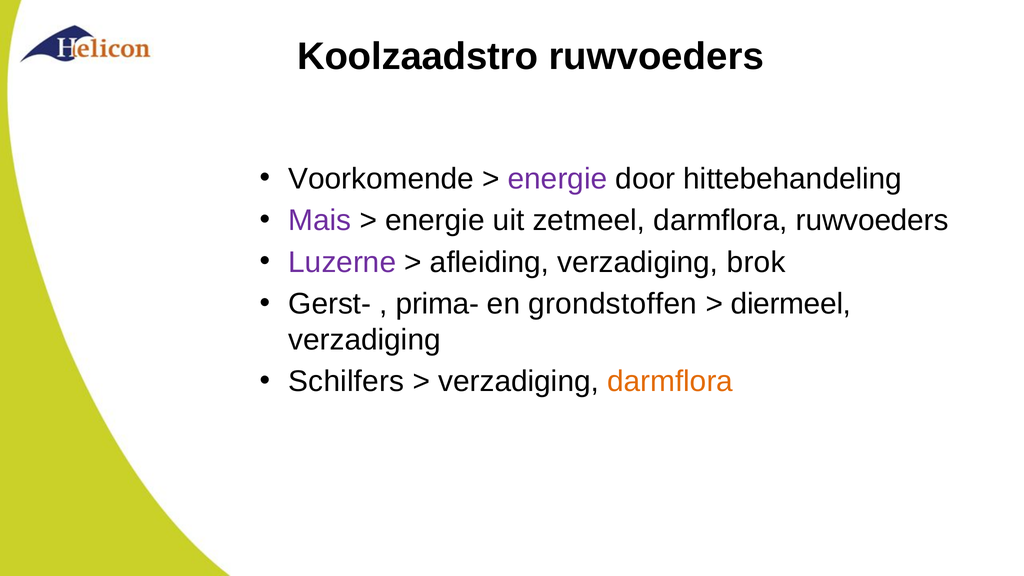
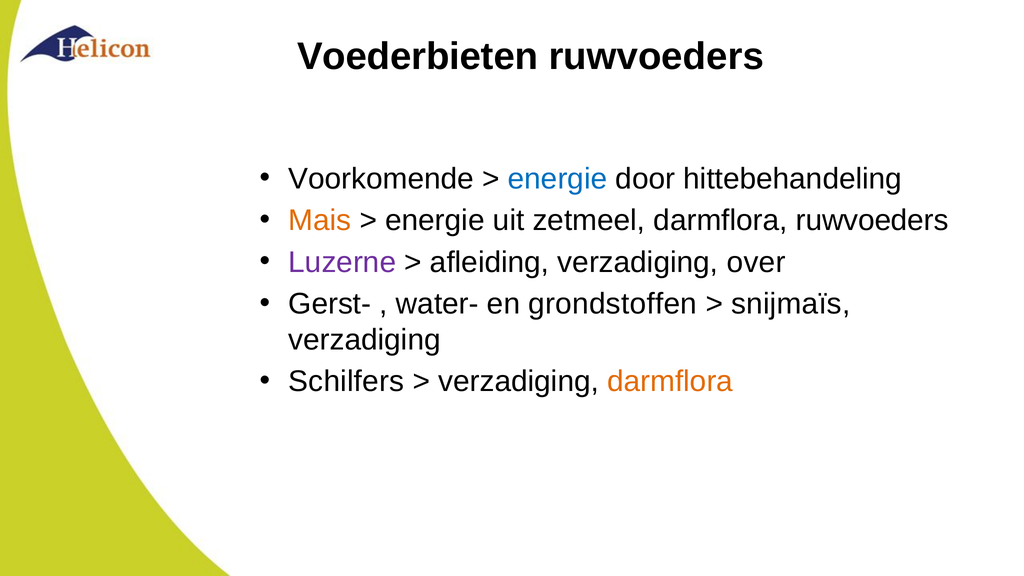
Koolzaadstro: Koolzaadstro -> Voederbieten
energie at (557, 179) colour: purple -> blue
Mais colour: purple -> orange
brok: brok -> over
prima-: prima- -> water-
diermeel: diermeel -> snijmaïs
